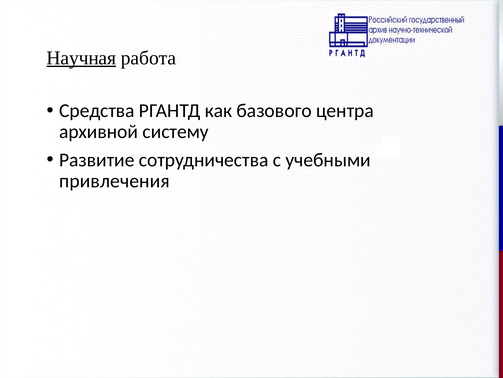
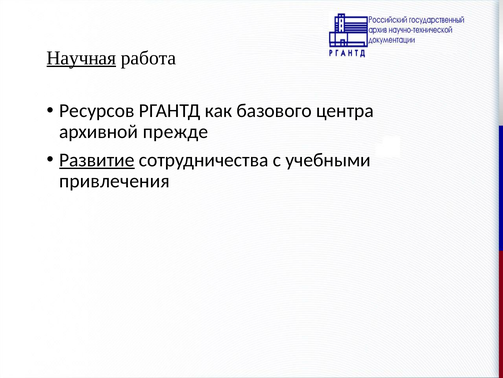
Средства: Средства -> Ресурсов
систему: систему -> прежде
Развитие underline: none -> present
